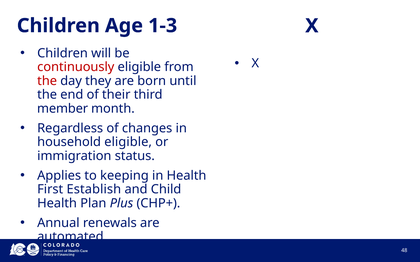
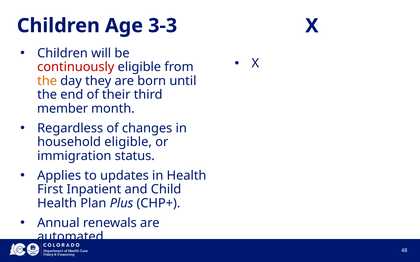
1-3: 1-3 -> 3-3
the at (47, 81) colour: red -> orange
keeping: keeping -> updates
Establish: Establish -> Inpatient
